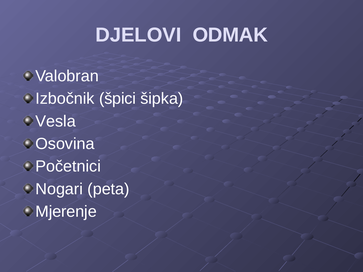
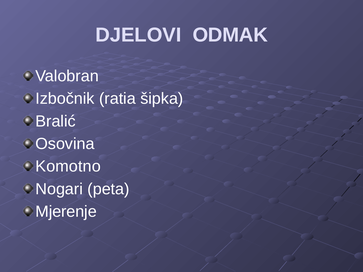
špici: špici -> ratia
Vesla: Vesla -> Bralić
Početnici: Početnici -> Komotno
